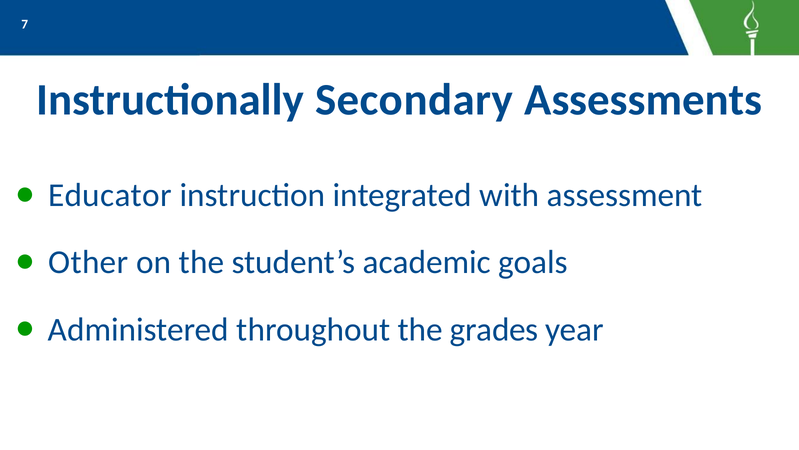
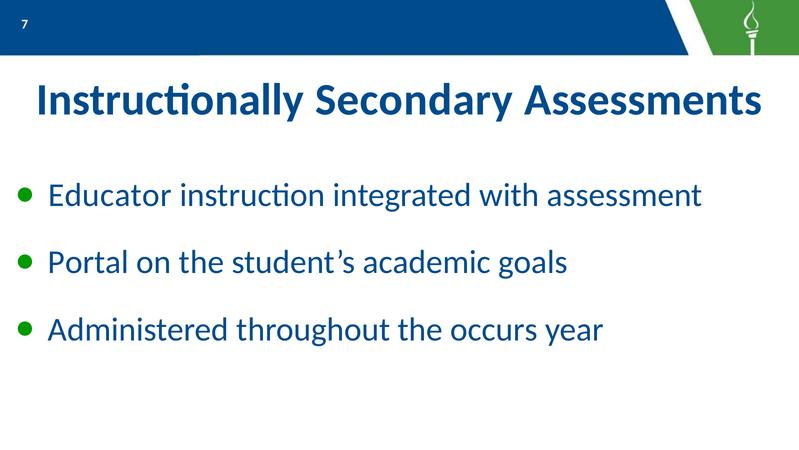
Other: Other -> Portal
grades: grades -> occurs
